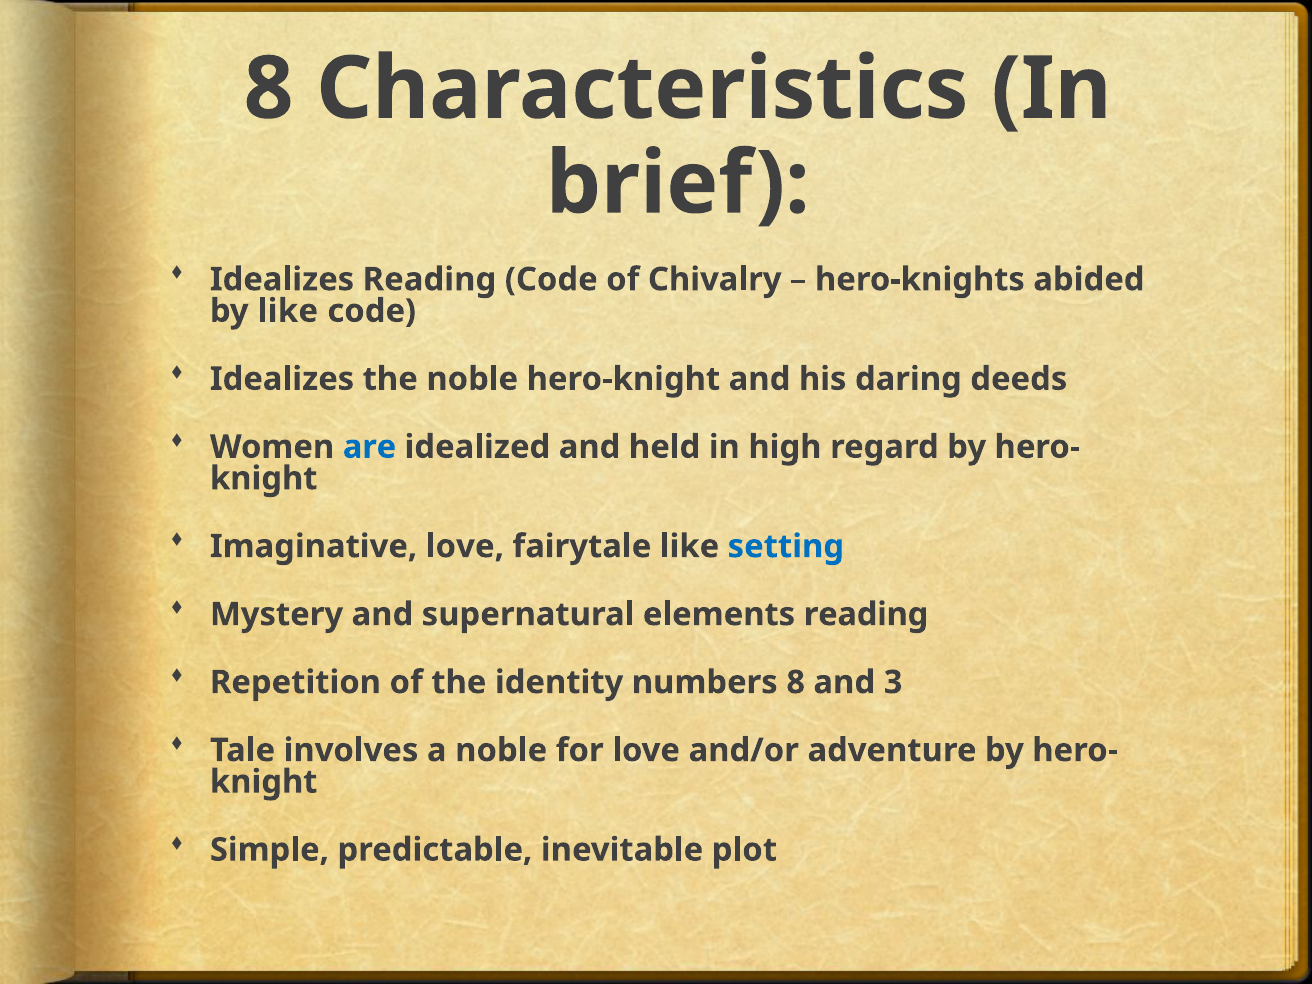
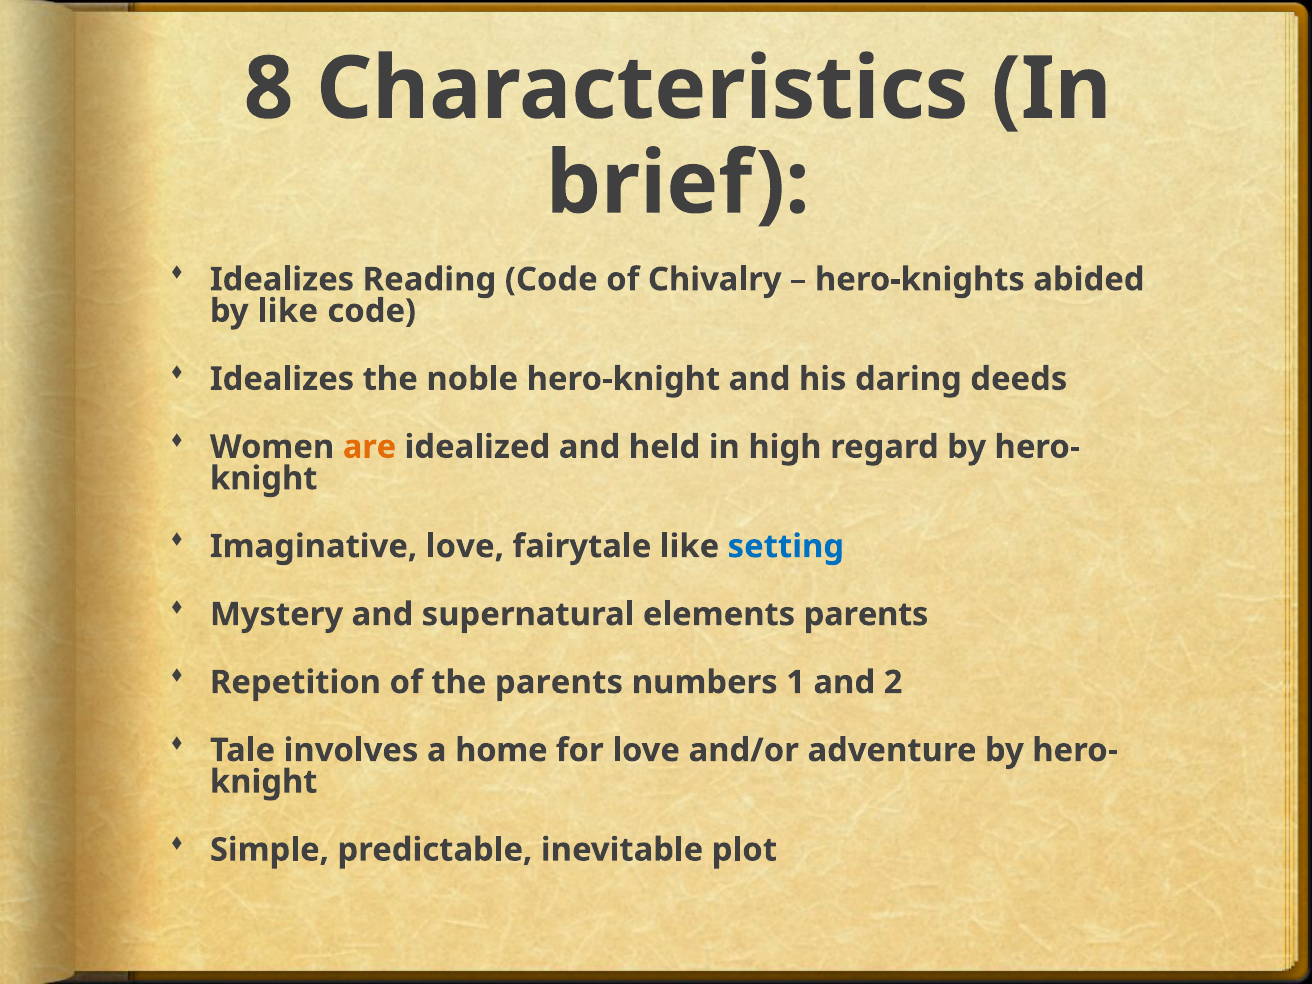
are colour: blue -> orange
elements reading: reading -> parents
the identity: identity -> parents
numbers 8: 8 -> 1
3: 3 -> 2
a noble: noble -> home
